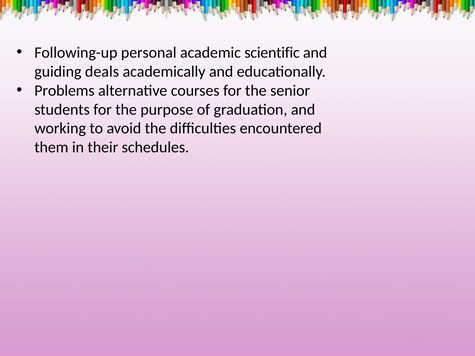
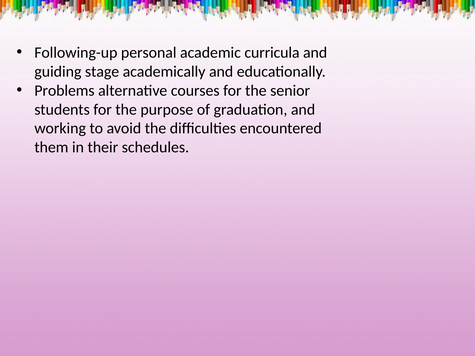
scientific: scientific -> curricula
deals: deals -> stage
